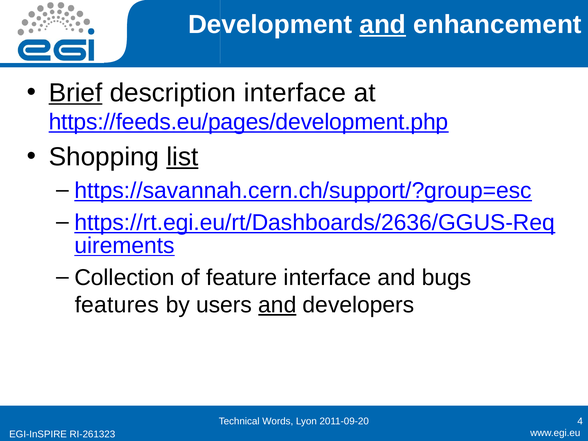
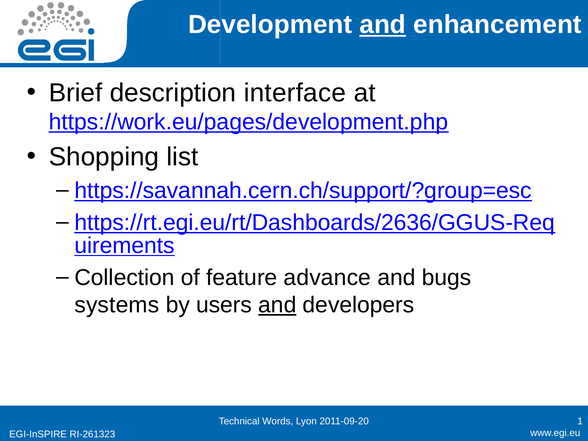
Brief underline: present -> none
https://feeds.eu/pages/development.php: https://feeds.eu/pages/development.php -> https://work.eu/pages/development.php
list underline: present -> none
feature interface: interface -> advance
features: features -> systems
4: 4 -> 1
